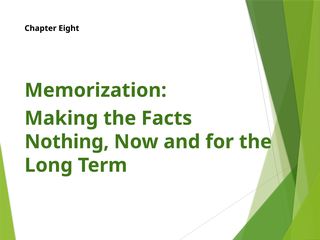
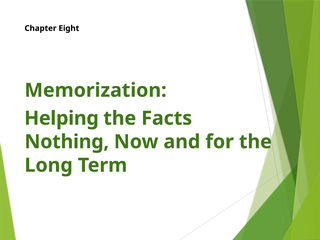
Making: Making -> Helping
